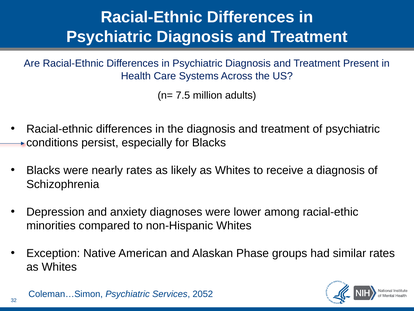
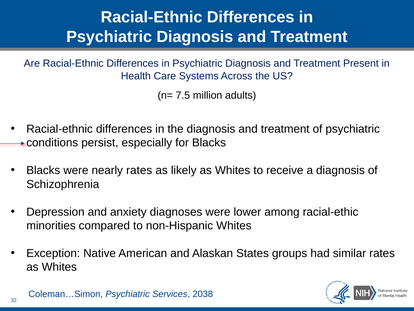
Phase: Phase -> States
2052: 2052 -> 2038
